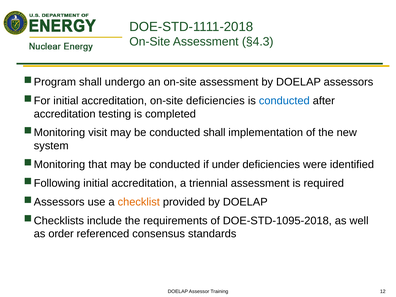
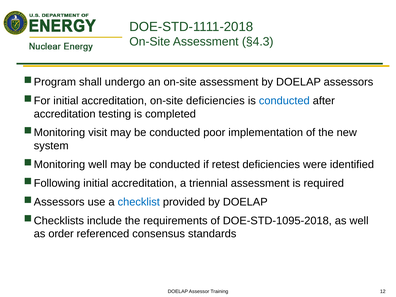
conducted shall: shall -> poor
that at (98, 164): that -> well
under: under -> retest
checklist colour: orange -> blue
